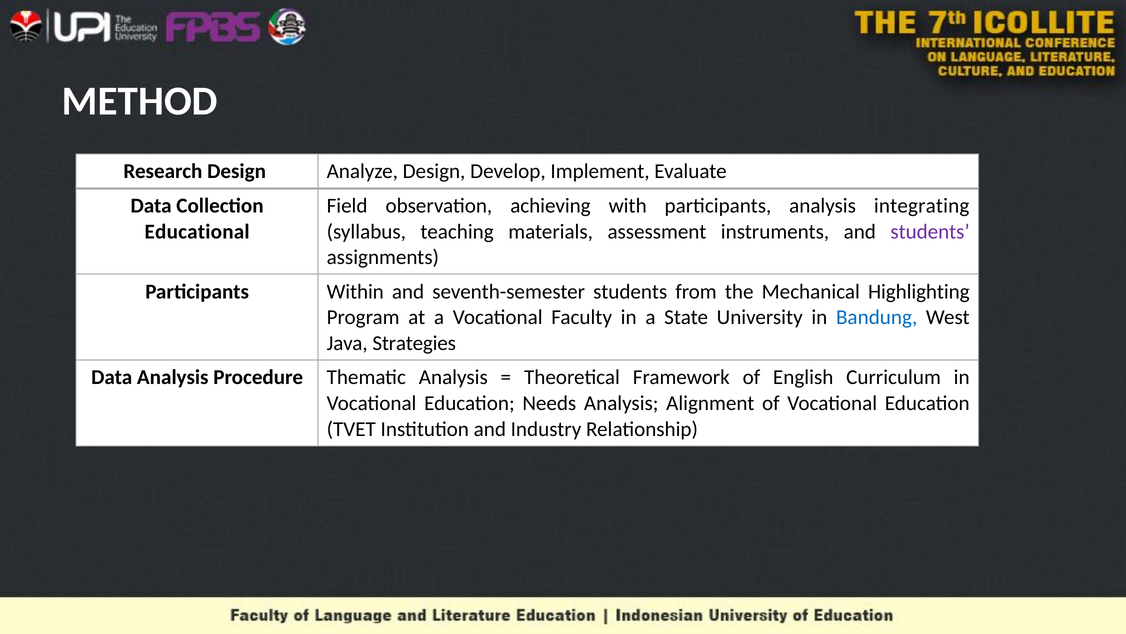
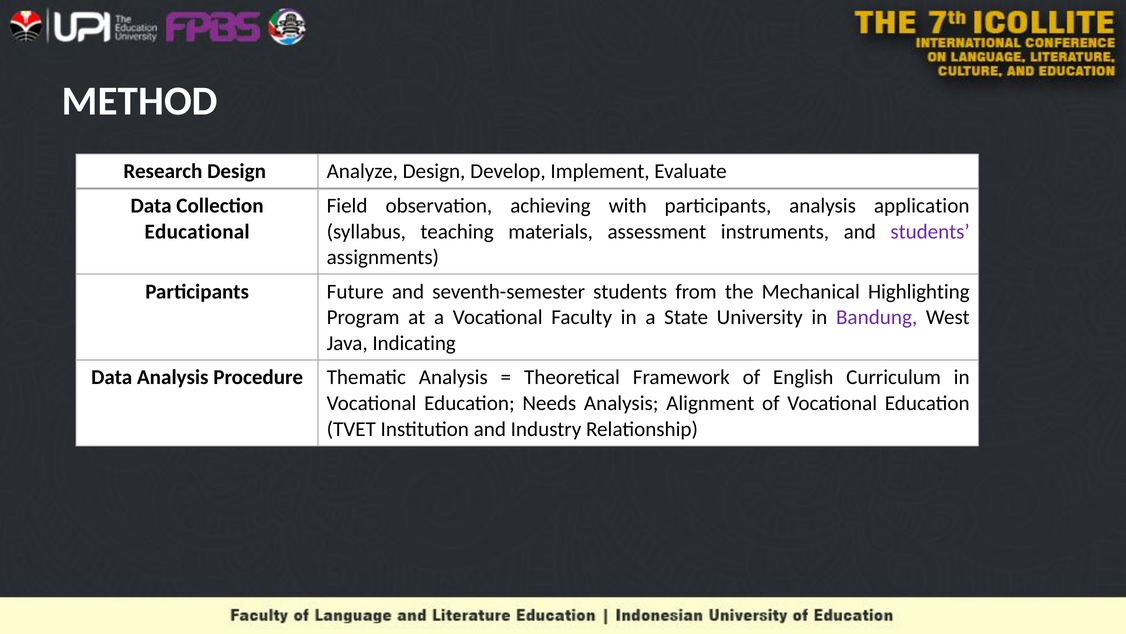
integrating: integrating -> application
Within: Within -> Future
Bandung colour: blue -> purple
Strategies: Strategies -> Indicating
